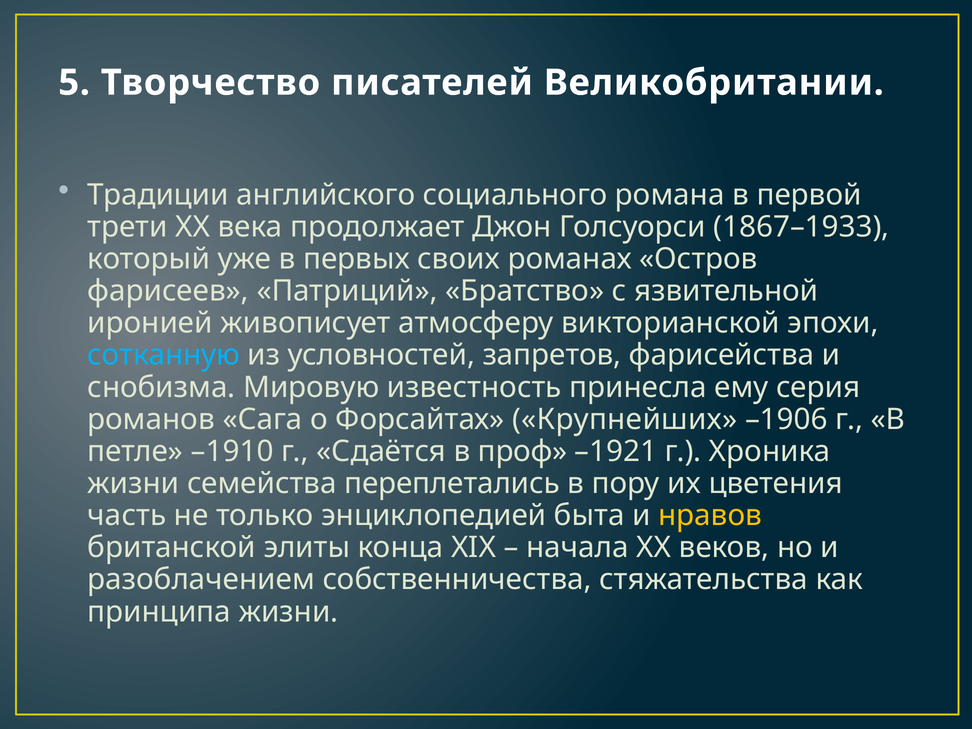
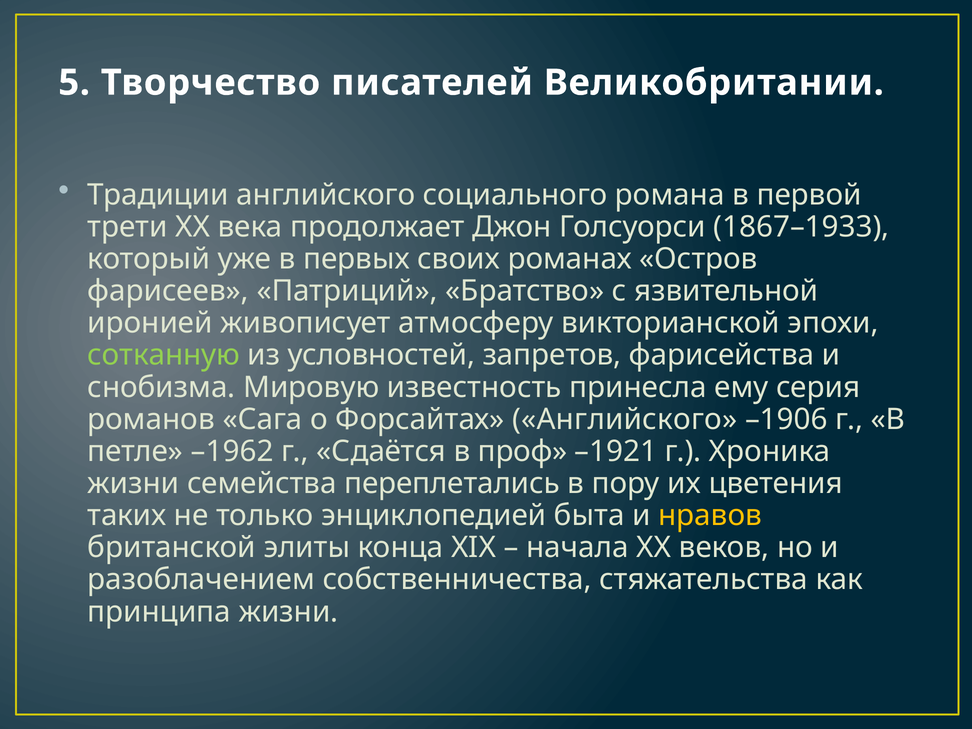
сотканную colour: light blue -> light green
Форсайтах Крупнейших: Крупнейших -> Английского
–1910: –1910 -> –1962
часть: часть -> таких
